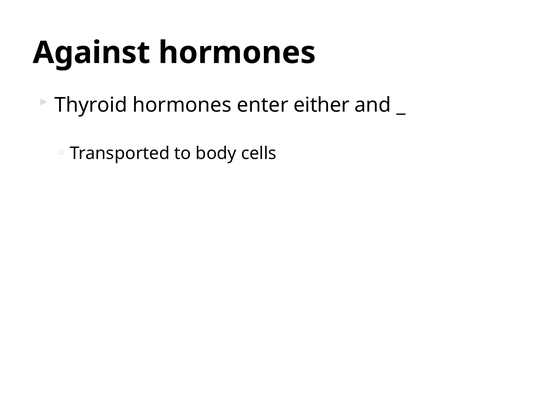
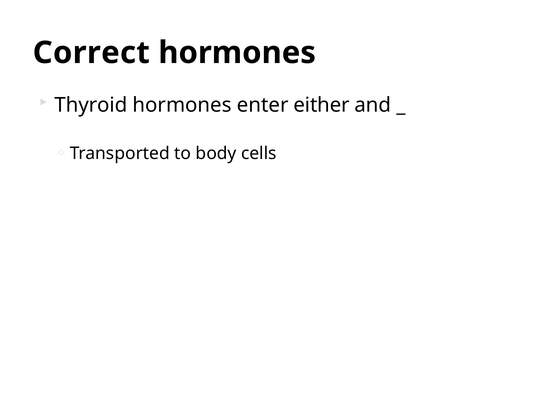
Against: Against -> Correct
